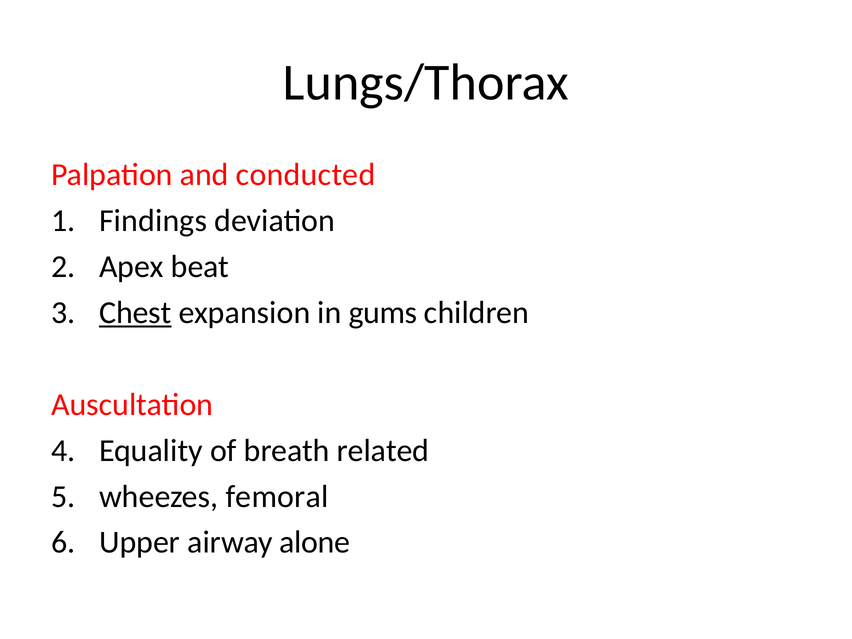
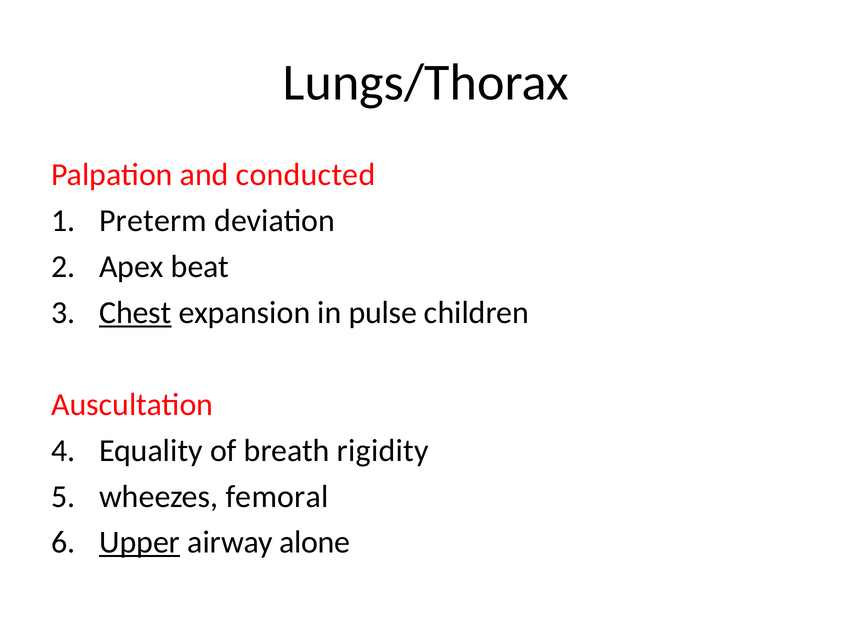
Findings: Findings -> Preterm
gums: gums -> pulse
related: related -> rigidity
Upper underline: none -> present
